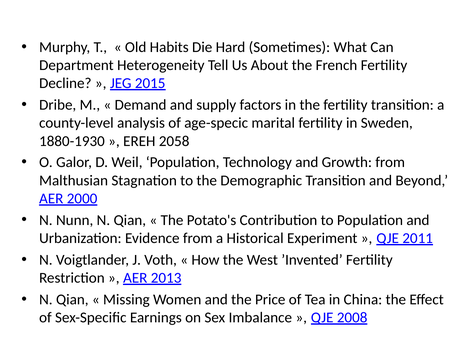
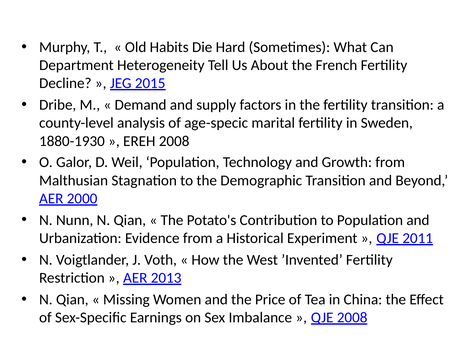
EREH 2058: 2058 -> 2008
